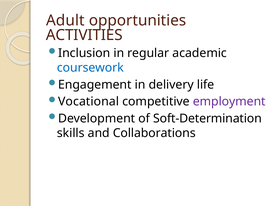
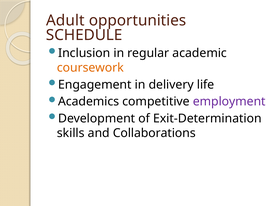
ACTIVITIES: ACTIVITIES -> SCHEDULE
coursework colour: blue -> orange
Vocational: Vocational -> Academics
Soft-Determination: Soft-Determination -> Exit-Determination
